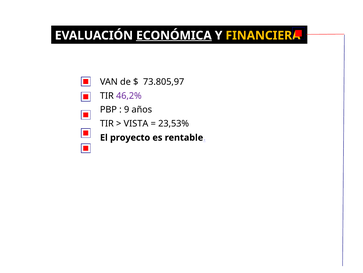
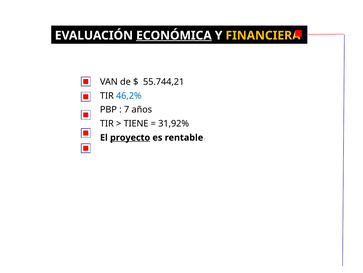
73.805,97: 73.805,97 -> 55.744,21
46,2% colour: purple -> blue
9: 9 -> 7
VISTA: VISTA -> TIENE
23,53%: 23,53% -> 31,92%
proyecto underline: none -> present
